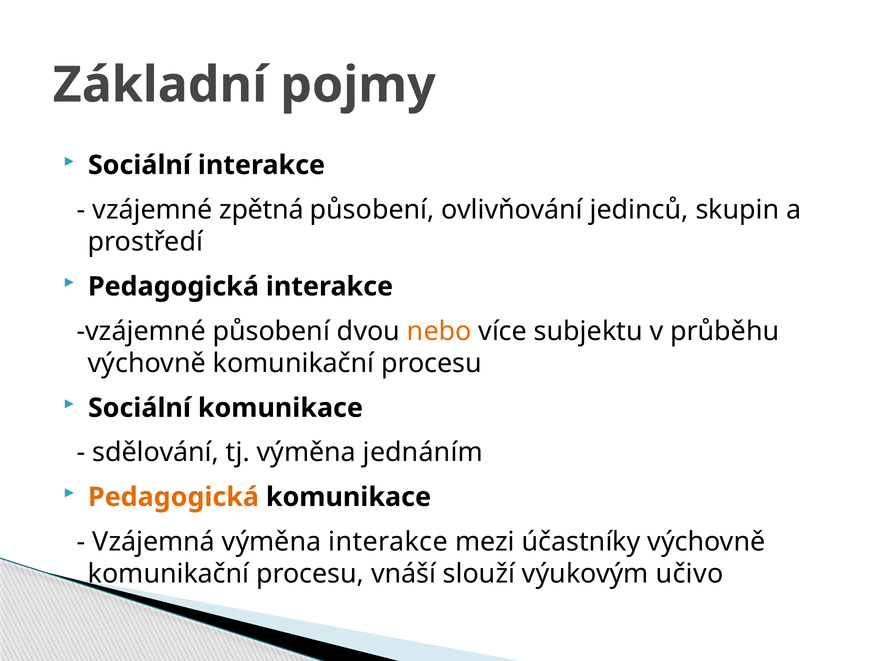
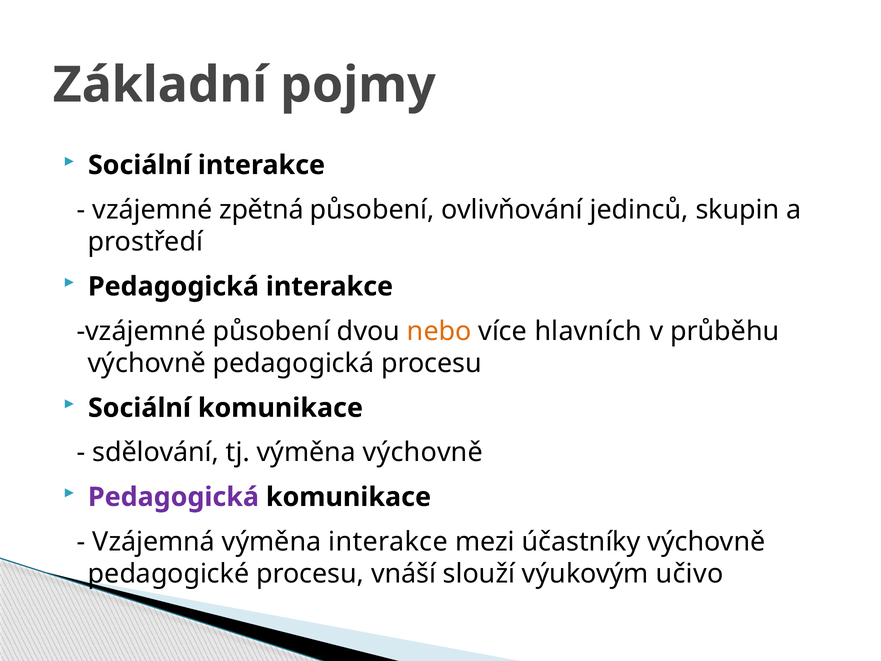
subjektu: subjektu -> hlavních
komunikační at (294, 363): komunikační -> pedagogická
výměna jednáním: jednáním -> výchovně
Pedagogická at (173, 497) colour: orange -> purple
komunikační at (169, 574): komunikační -> pedagogické
